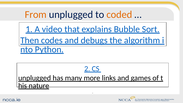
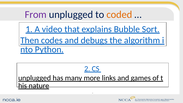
From colour: orange -> purple
